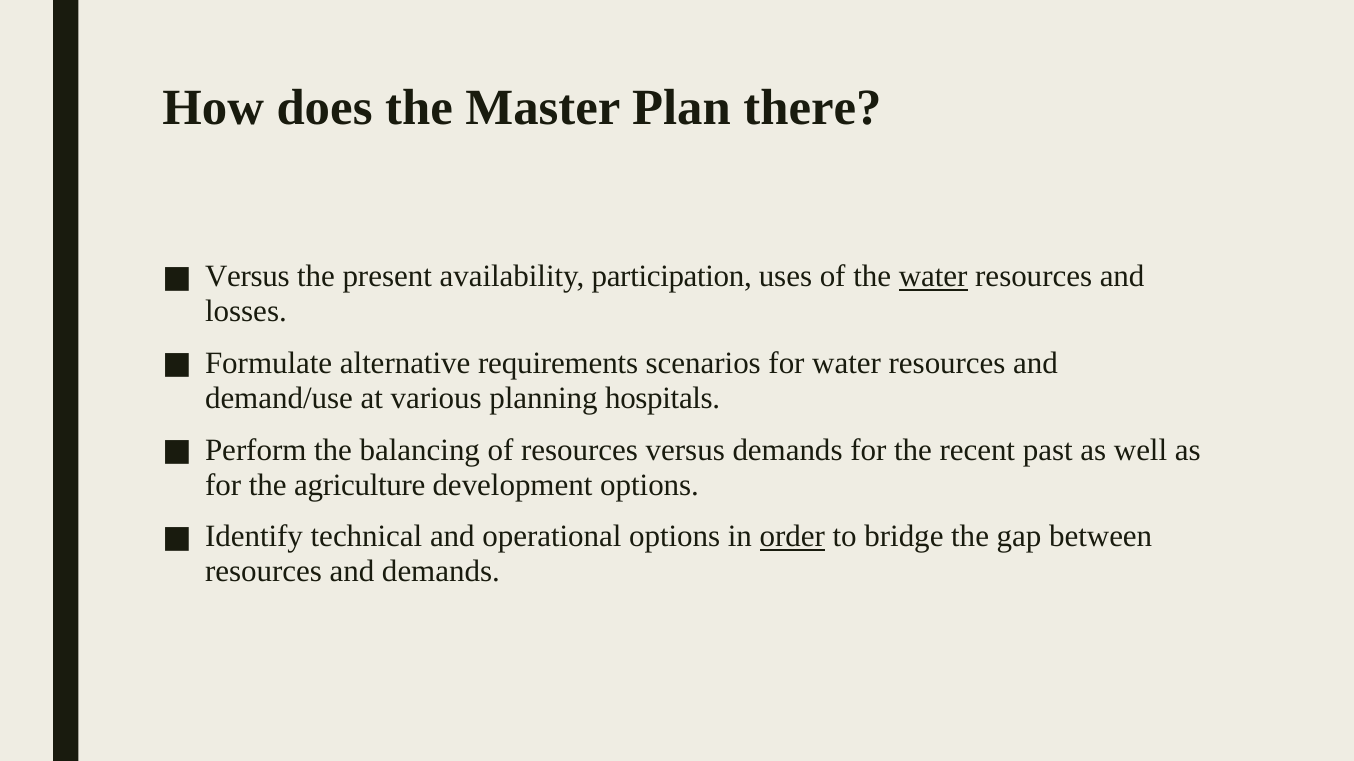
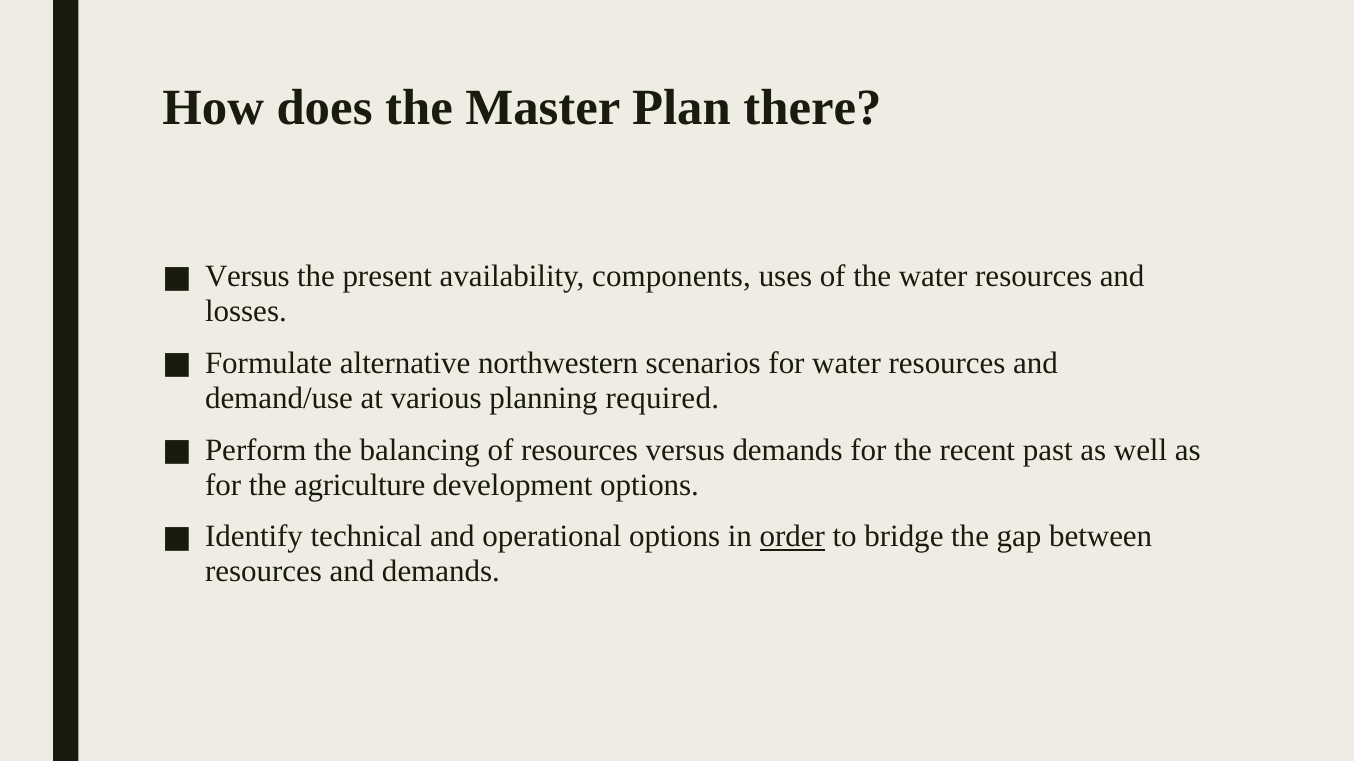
participation: participation -> components
water at (933, 277) underline: present -> none
requirements: requirements -> northwestern
hospitals: hospitals -> required
